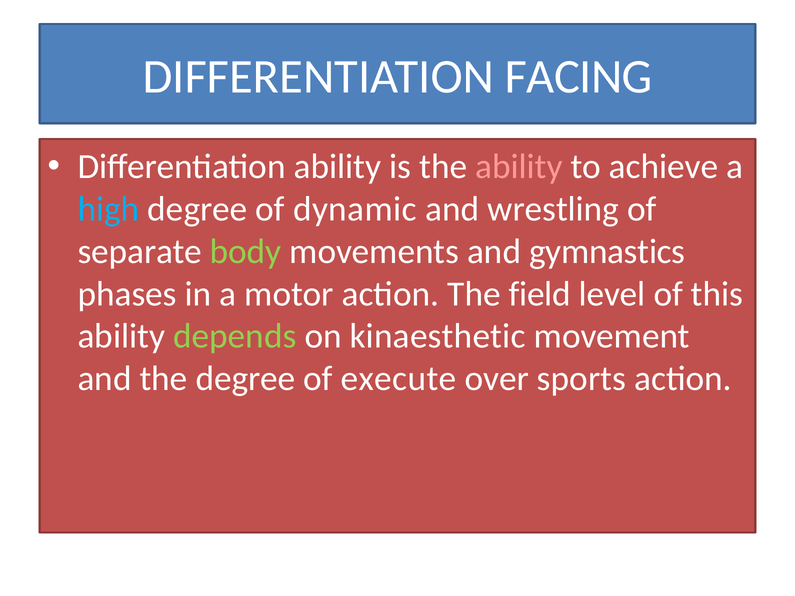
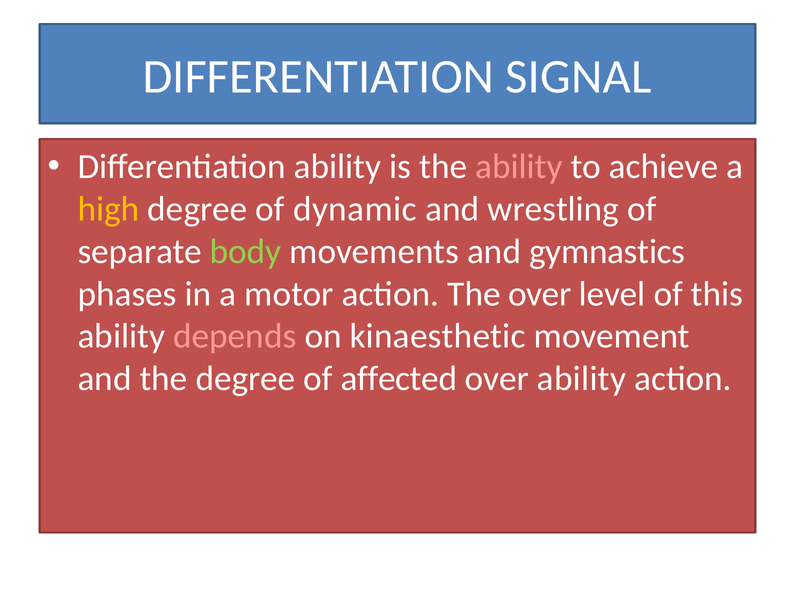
FACING: FACING -> SIGNAL
high colour: light blue -> yellow
The field: field -> over
depends colour: light green -> pink
execute: execute -> affected
over sports: sports -> ability
